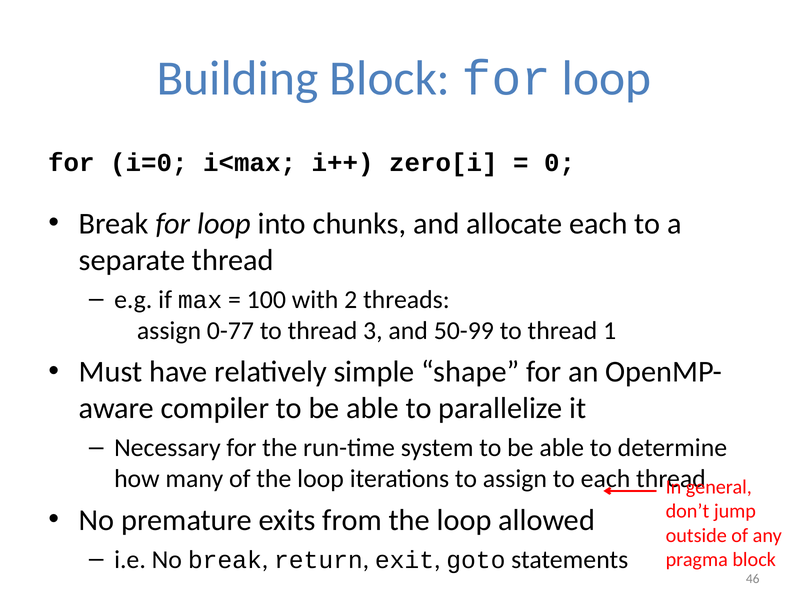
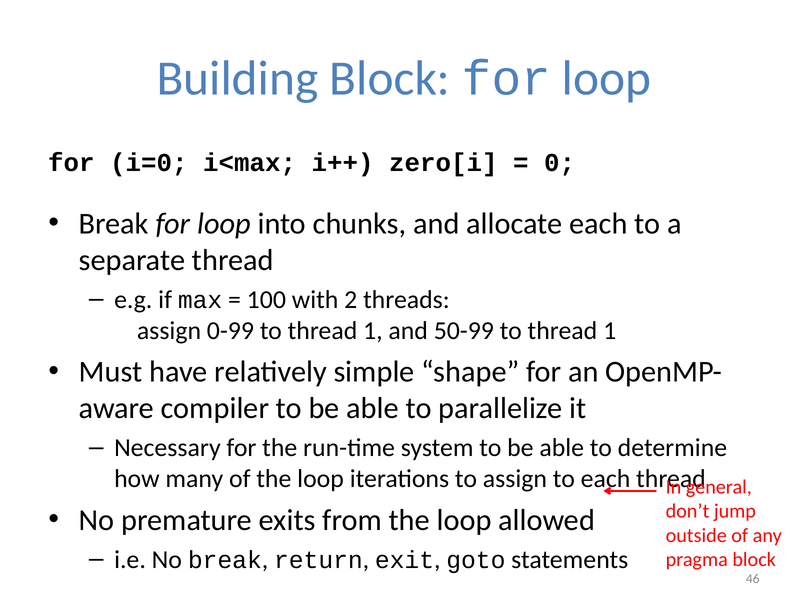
0-77: 0-77 -> 0-99
3 at (373, 331): 3 -> 1
